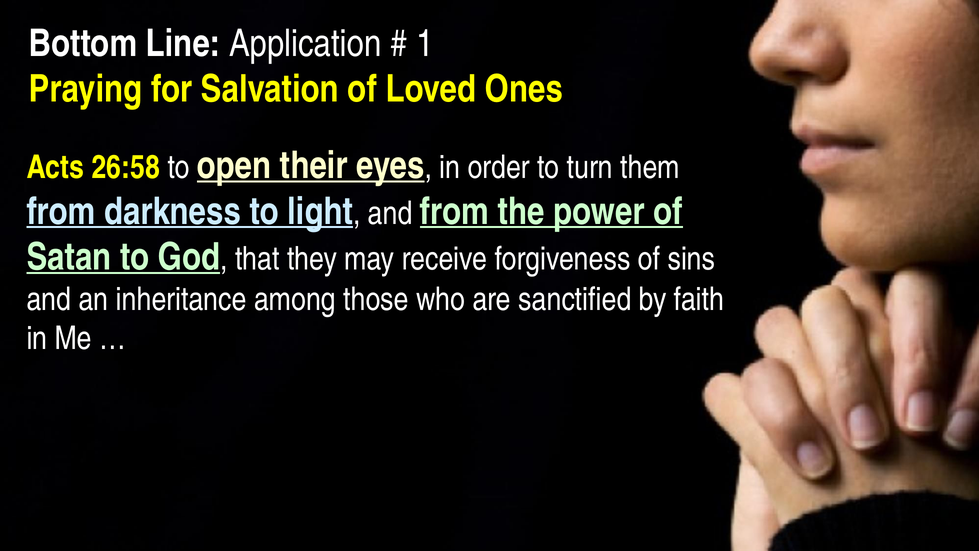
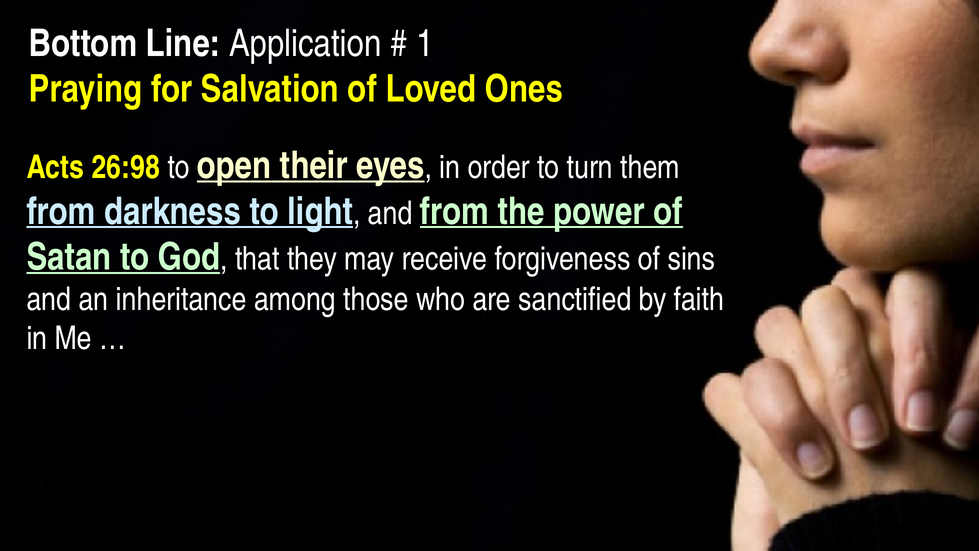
26:58: 26:58 -> 26:98
